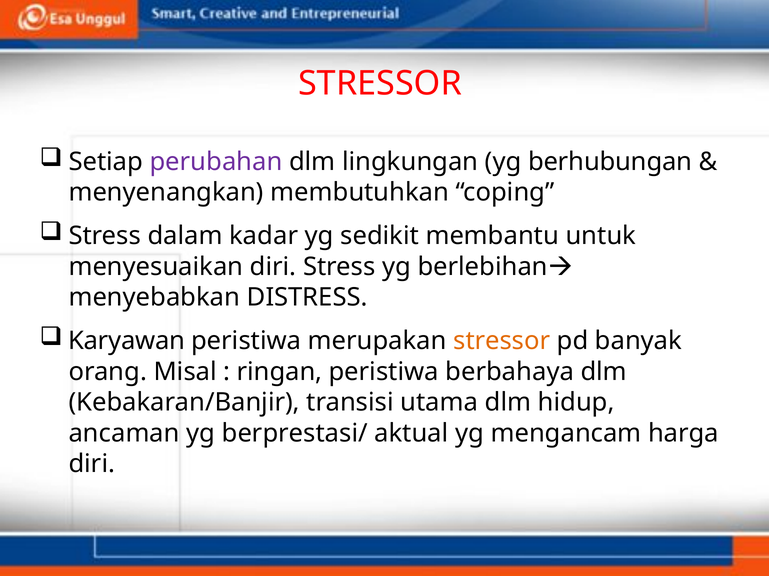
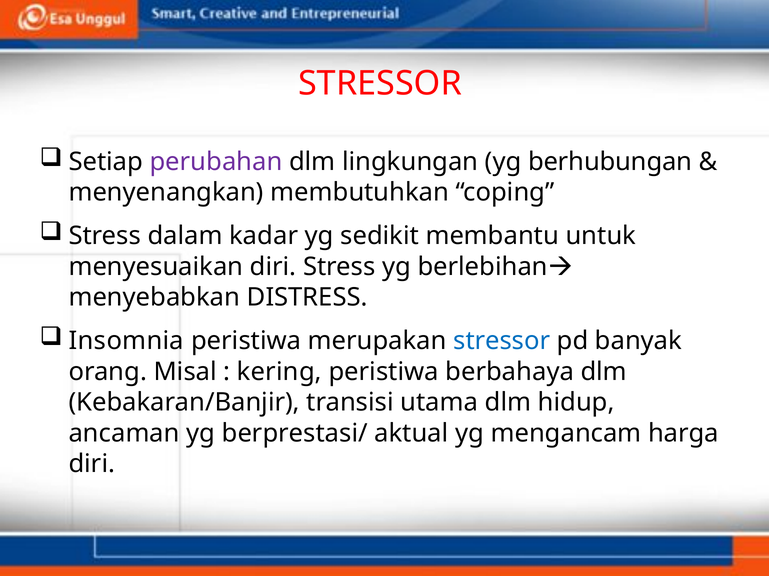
Karyawan: Karyawan -> Insomnia
stressor at (502, 341) colour: orange -> blue
ringan: ringan -> kering
